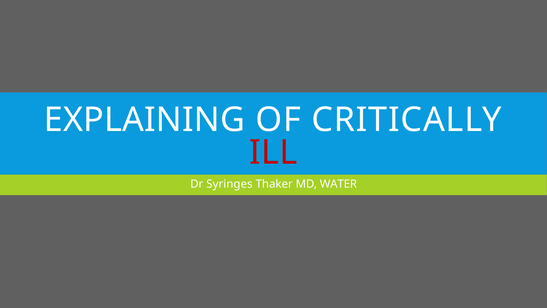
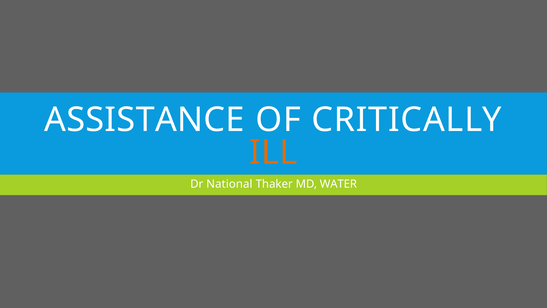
EXPLAINING: EXPLAINING -> ASSISTANCE
ILL colour: red -> orange
Syringes: Syringes -> National
